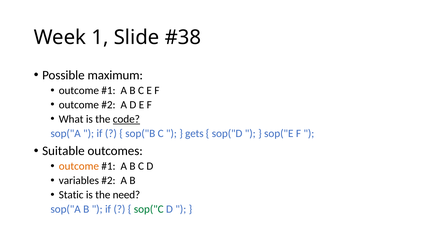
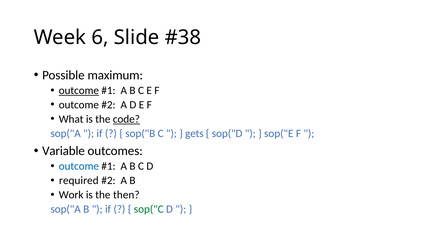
1: 1 -> 6
outcome at (79, 90) underline: none -> present
Suitable: Suitable -> Variable
outcome at (79, 166) colour: orange -> blue
variables: variables -> required
Static: Static -> Work
need: need -> then
